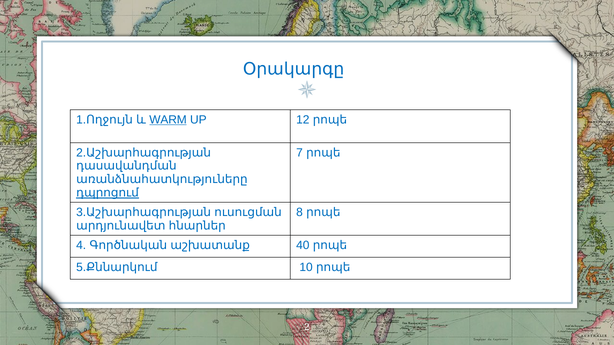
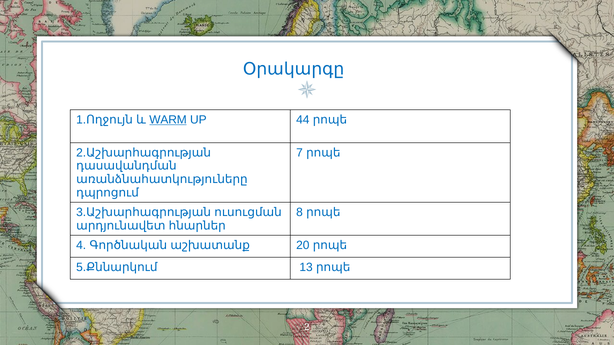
12: 12 -> 44
դպրոցում underline: present -> none
40: 40 -> 20
10: 10 -> 13
